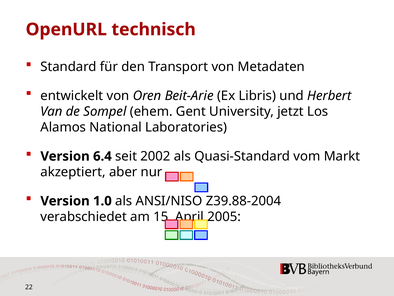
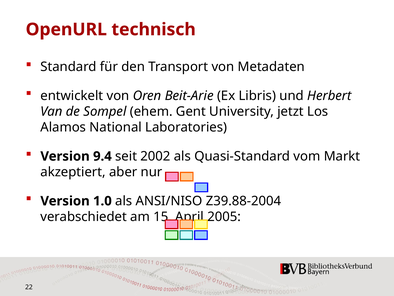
6.4: 6.4 -> 9.4
